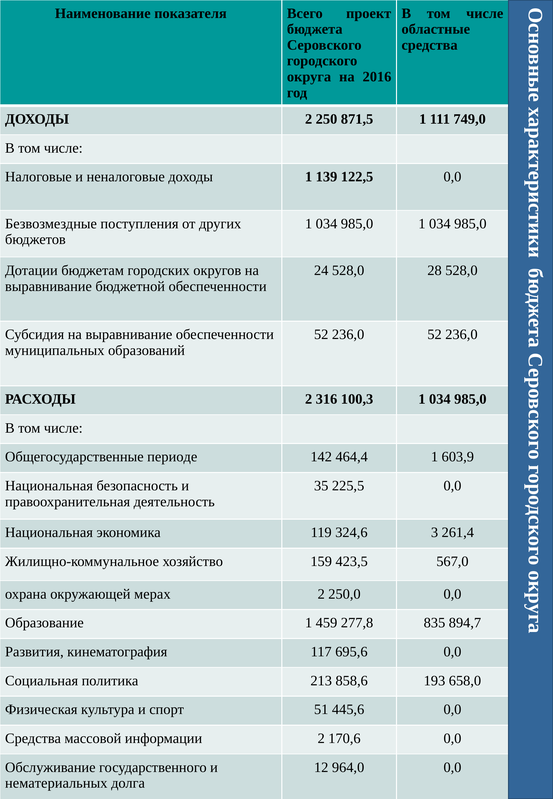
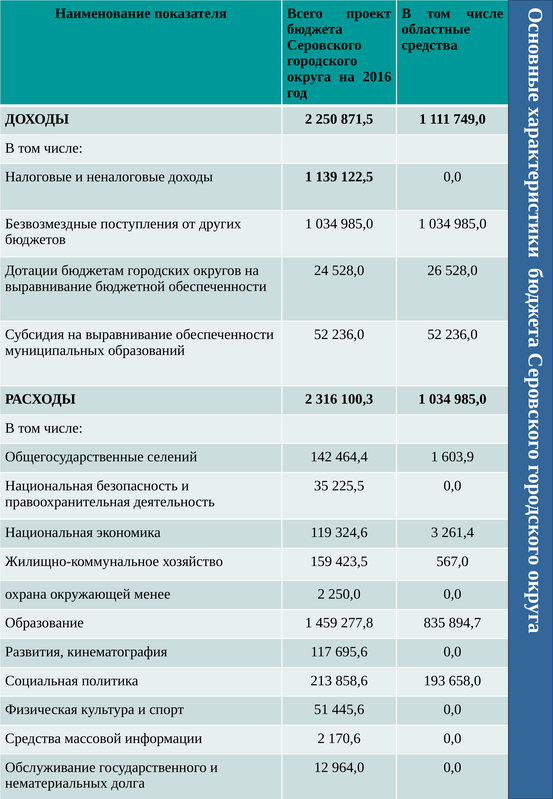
28: 28 -> 26
периоде: периоде -> селений
мерах: мерах -> менее
